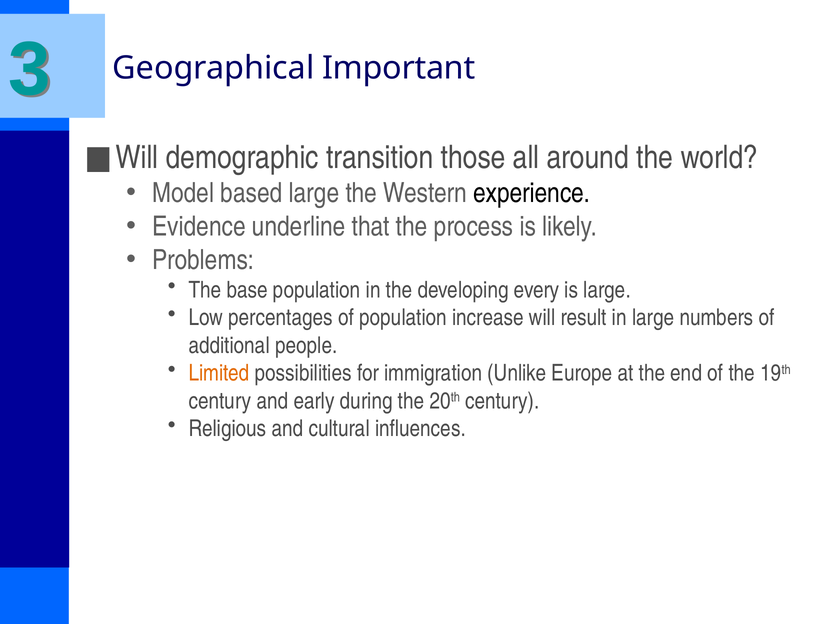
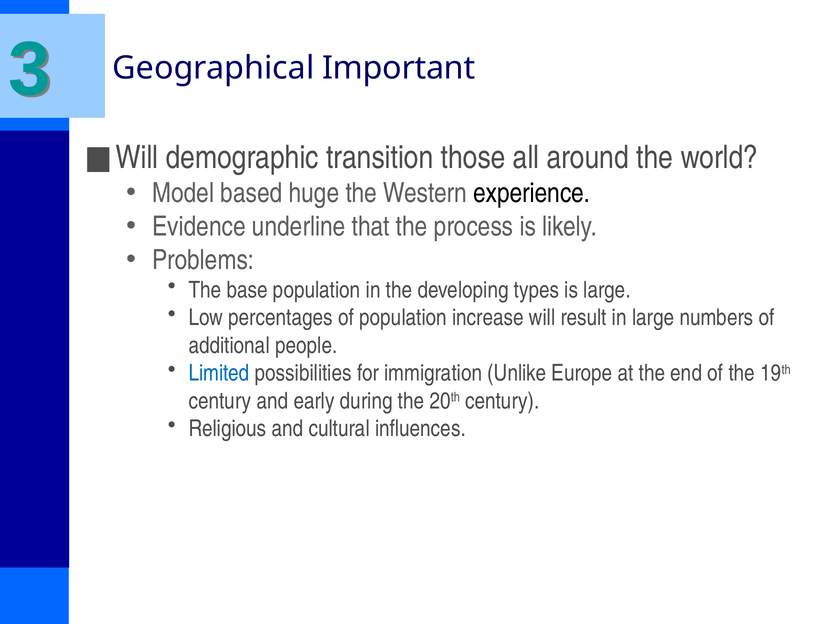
based large: large -> huge
every: every -> types
Limited colour: orange -> blue
